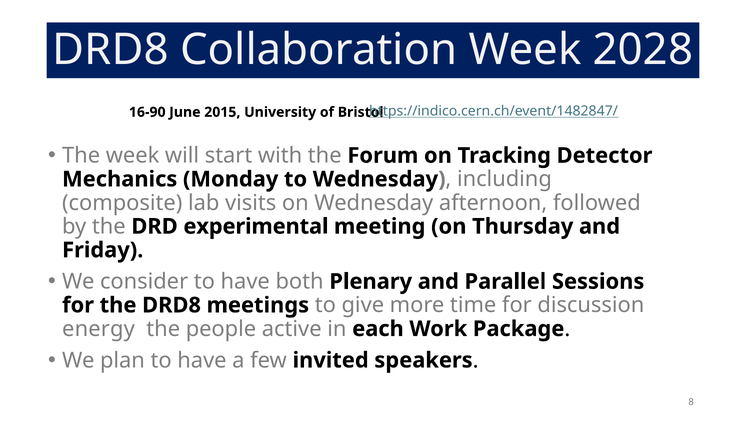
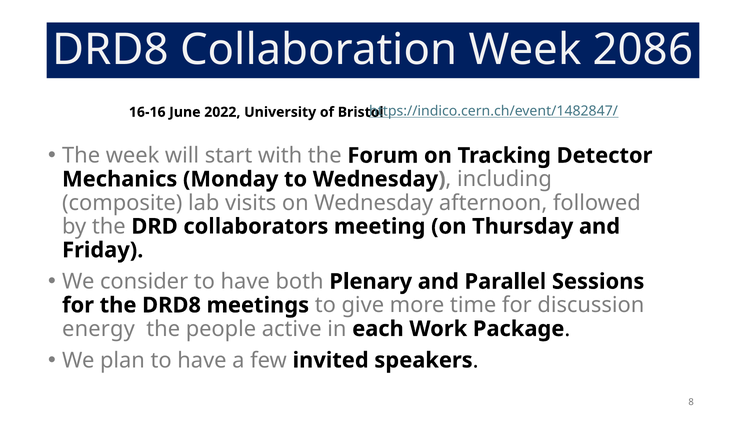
2028: 2028 -> 2086
16-90: 16-90 -> 16-16
2015: 2015 -> 2022
experimental: experimental -> collaborators
